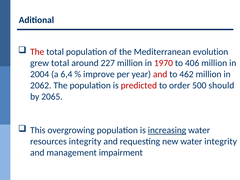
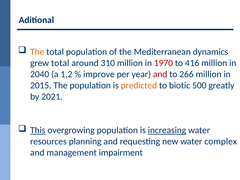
The at (37, 52) colour: red -> orange
evolution: evolution -> dynamics
227: 227 -> 310
406: 406 -> 416
2004: 2004 -> 2040
6,4: 6,4 -> 1,2
462: 462 -> 266
2062: 2062 -> 2015
predicted colour: red -> orange
order: order -> biotic
should: should -> greatly
2065: 2065 -> 2021
This underline: none -> present
resources integrity: integrity -> planning
water integrity: integrity -> complex
